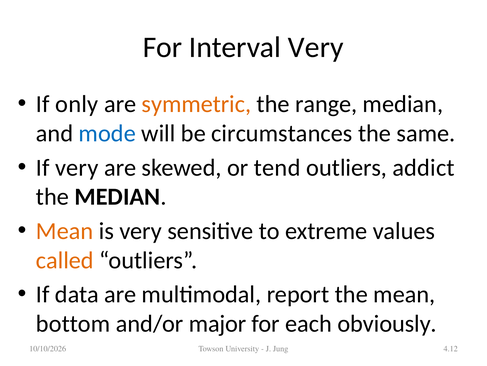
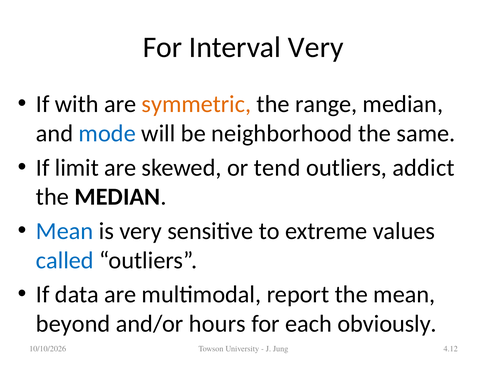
only: only -> with
circumstances: circumstances -> neighborhood
If very: very -> limit
Mean at (65, 231) colour: orange -> blue
called colour: orange -> blue
bottom: bottom -> beyond
major: major -> hours
